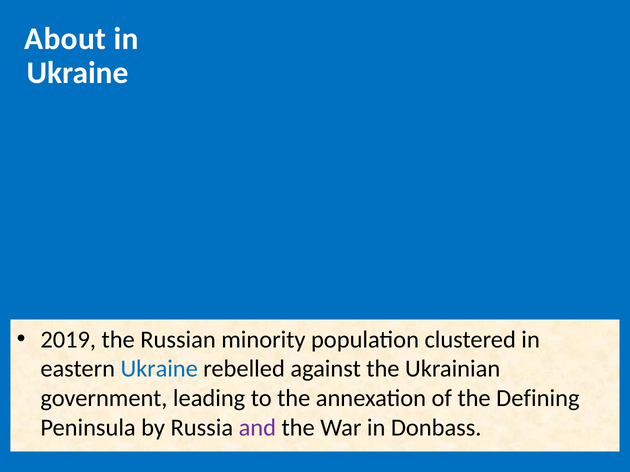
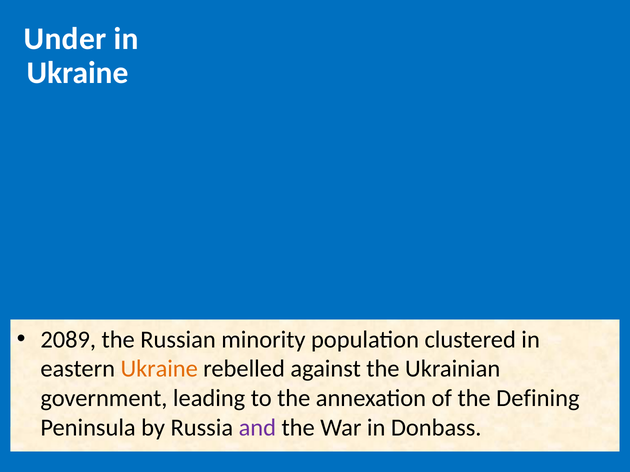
About: About -> Under
2019: 2019 -> 2089
Ukraine at (159, 369) colour: blue -> orange
